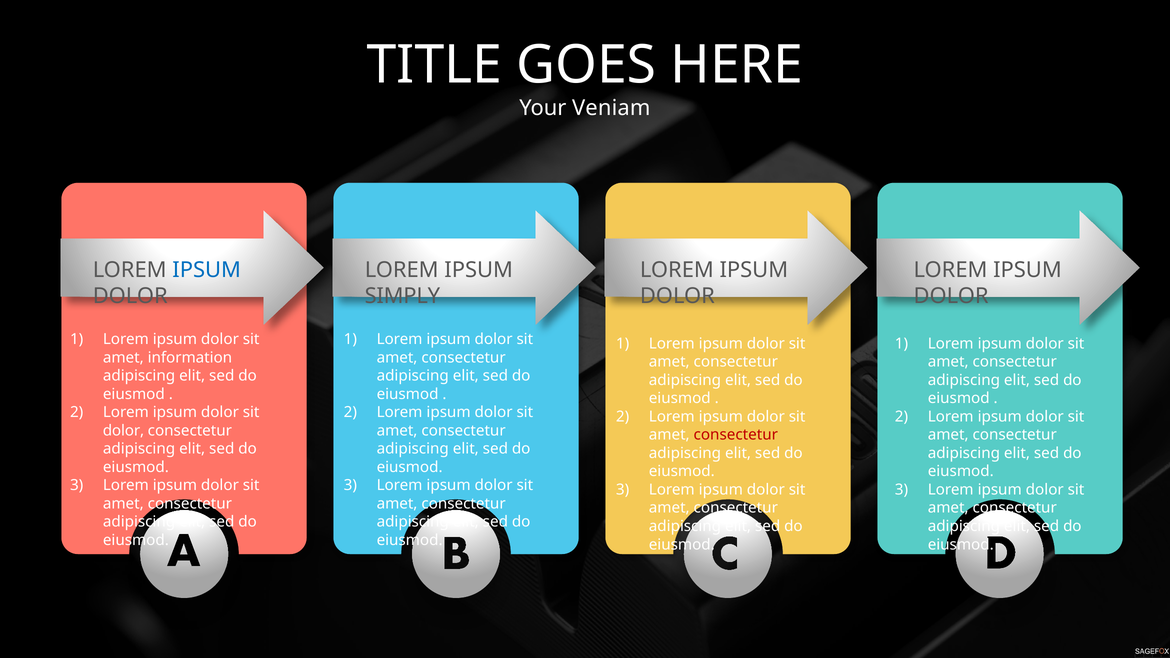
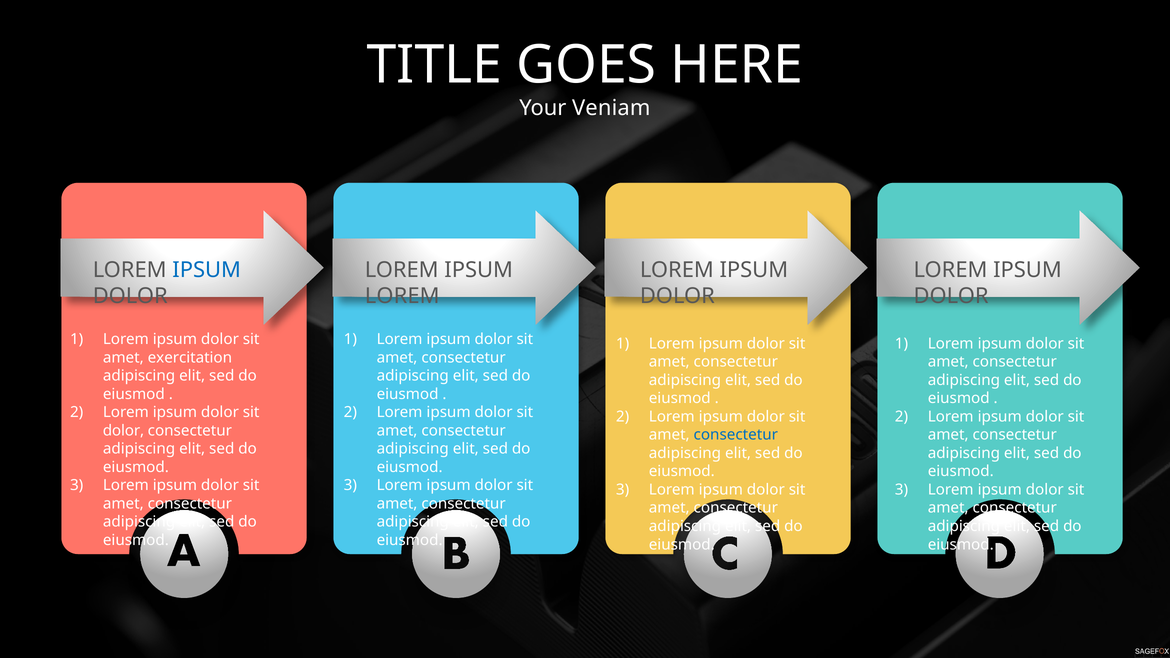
SIMPLY at (402, 296): SIMPLY -> LOREM
information: information -> exercitation
consectetur at (736, 435) colour: red -> blue
